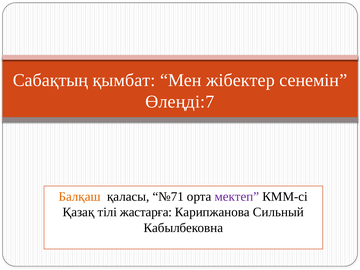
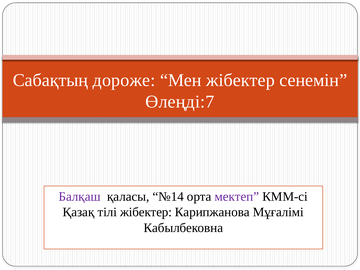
қымбат: қымбат -> дороже
Балқаш colour: orange -> purple
№71: №71 -> №14
тілі жастарға: жастарға -> жiбектер
Сильный: Сильный -> Мұғалімі
